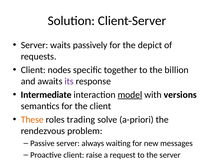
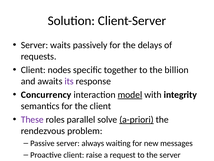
depict: depict -> delays
Intermediate: Intermediate -> Concurrency
versions: versions -> integrity
These colour: orange -> purple
trading: trading -> parallel
a-priori underline: none -> present
